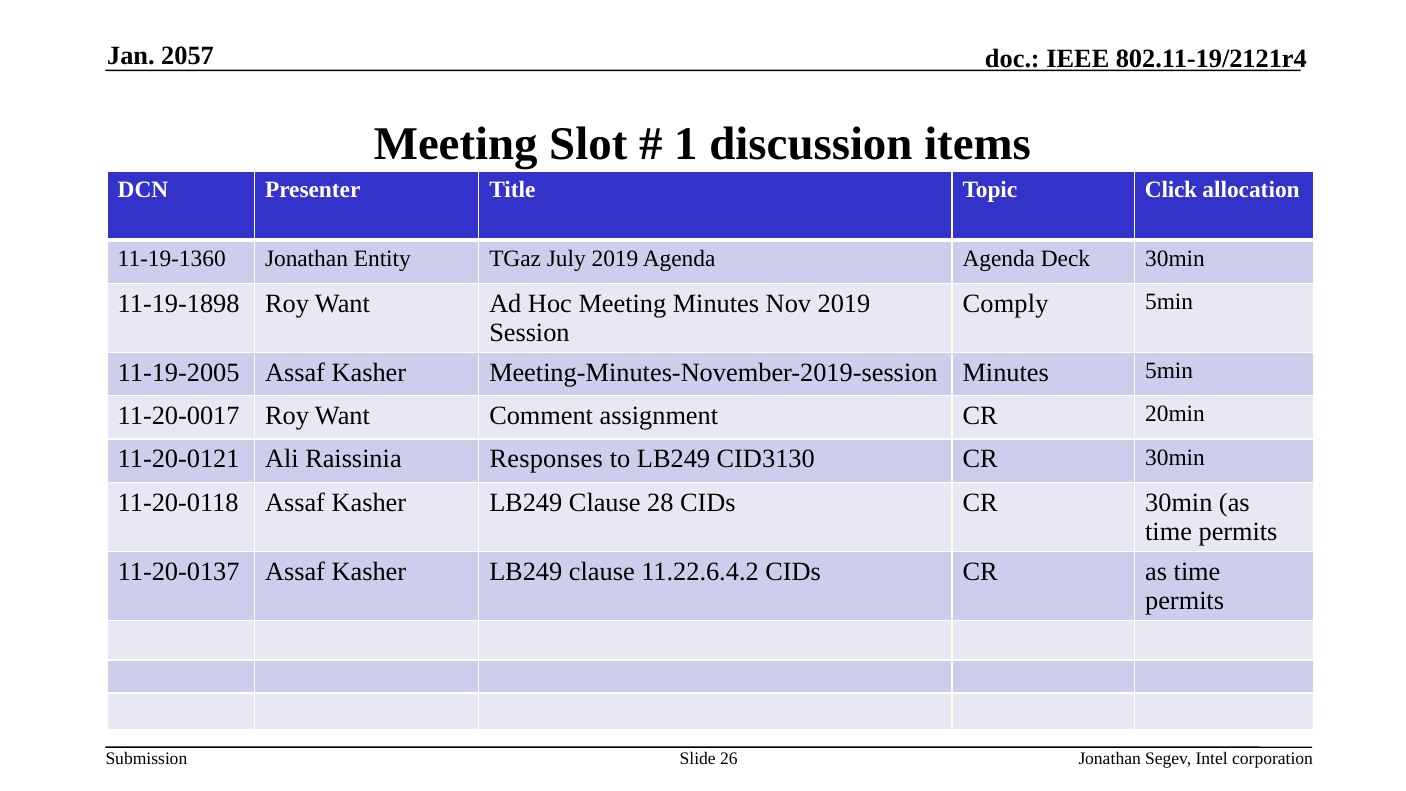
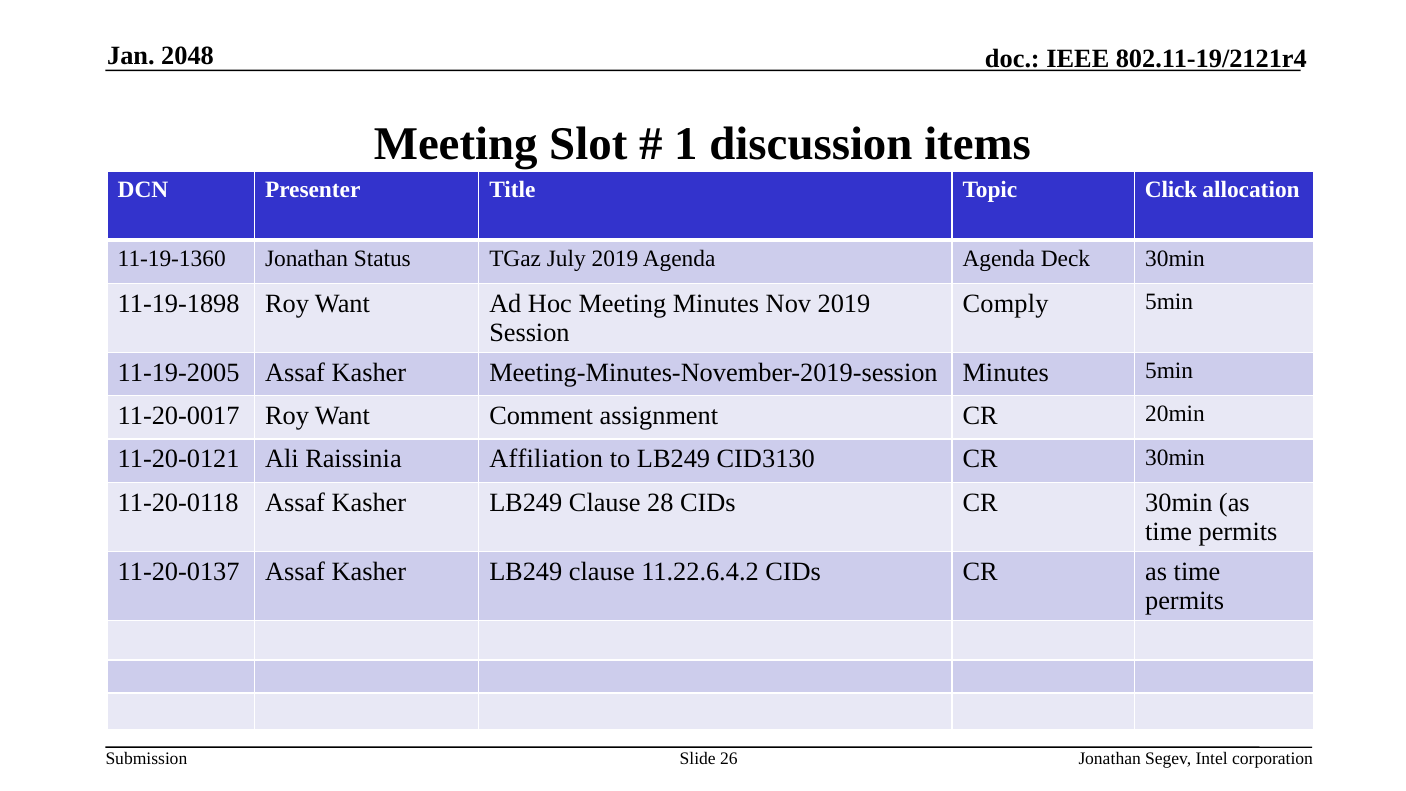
2057: 2057 -> 2048
Entity: Entity -> Status
Responses: Responses -> Affiliation
